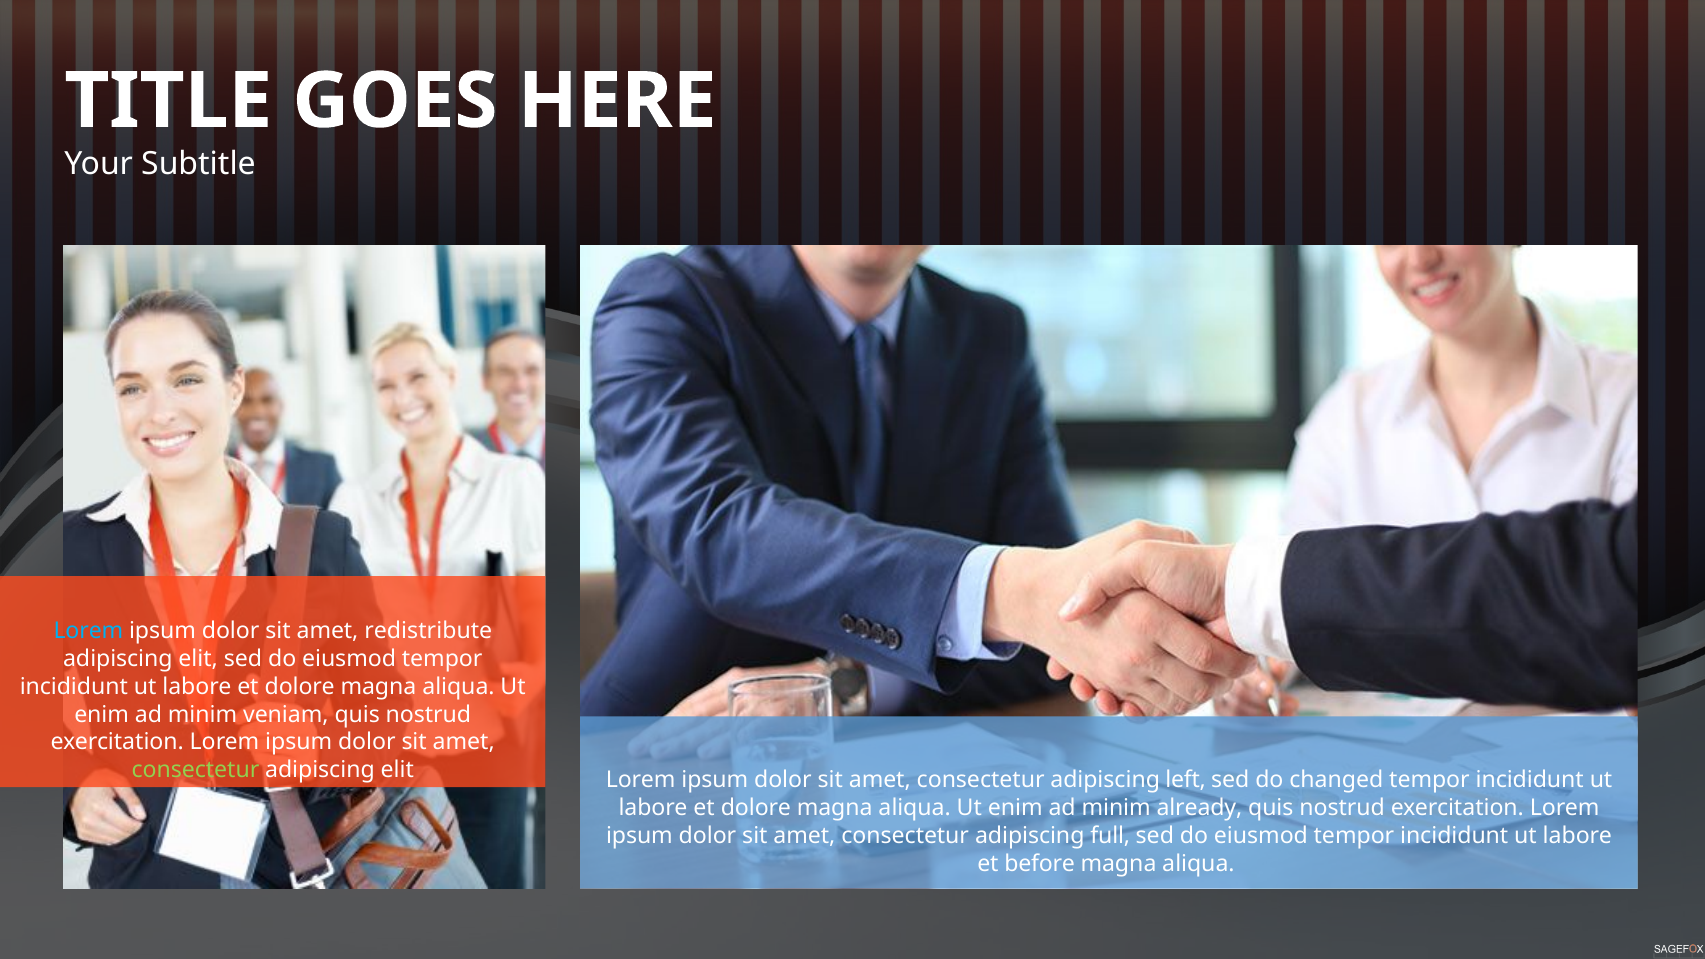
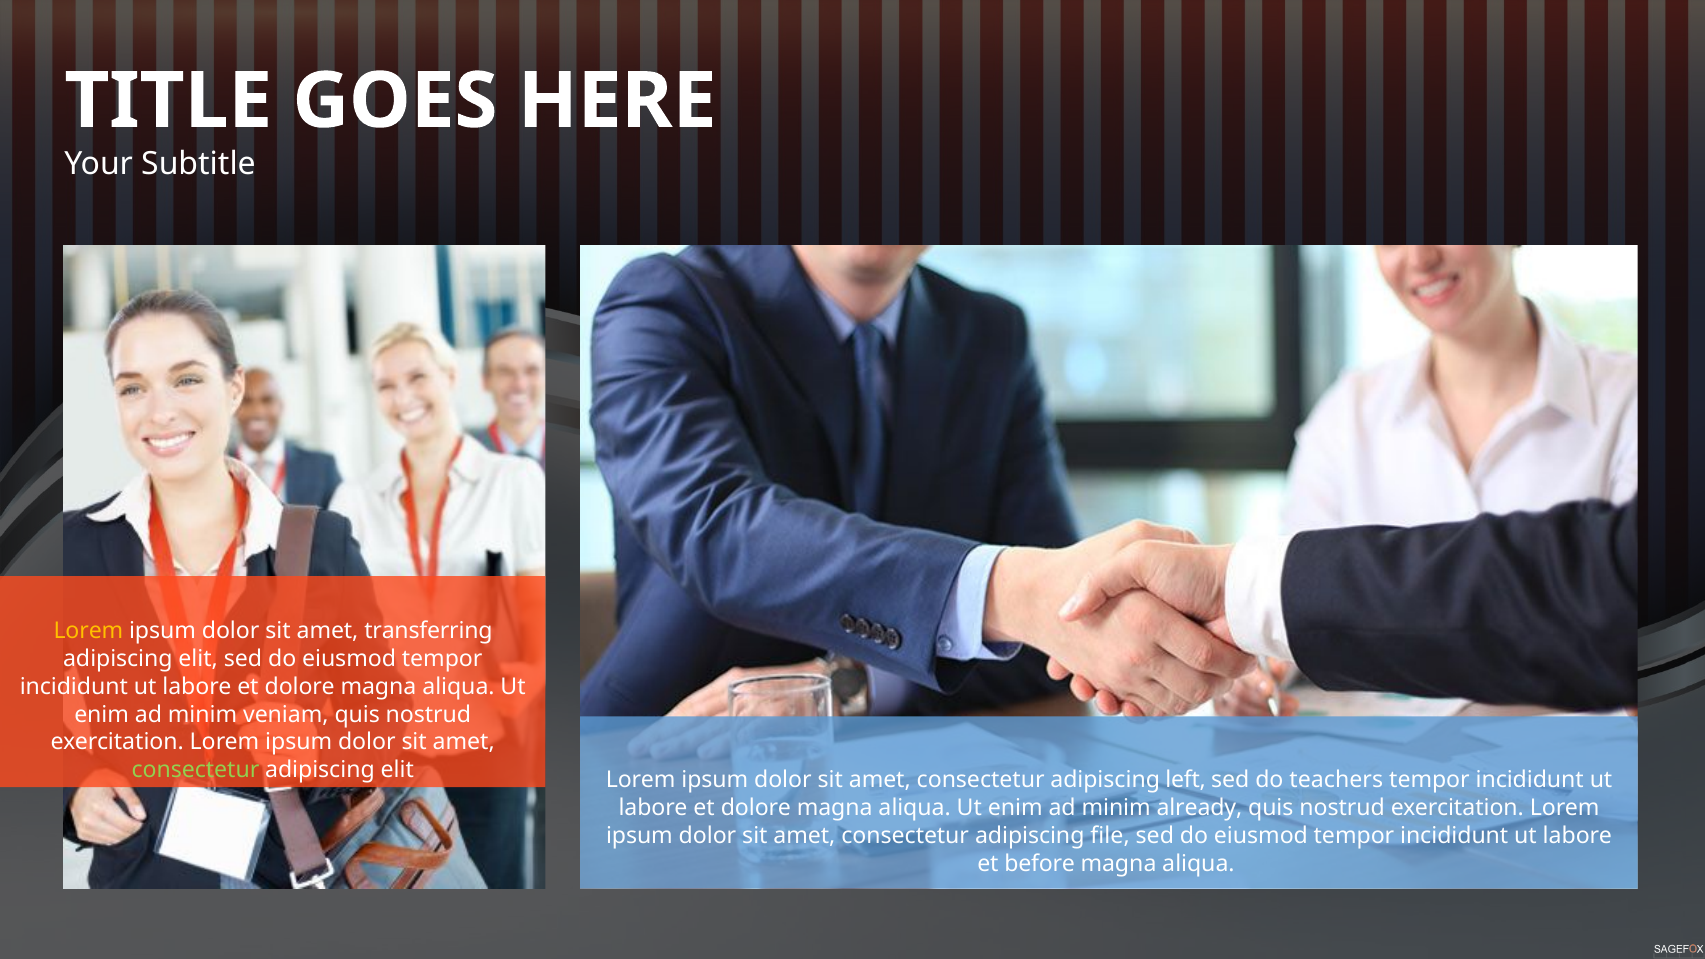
Lorem at (88, 631) colour: light blue -> yellow
redistribute: redistribute -> transferring
changed: changed -> teachers
full: full -> file
